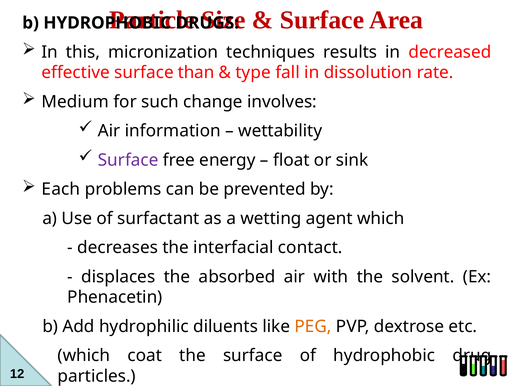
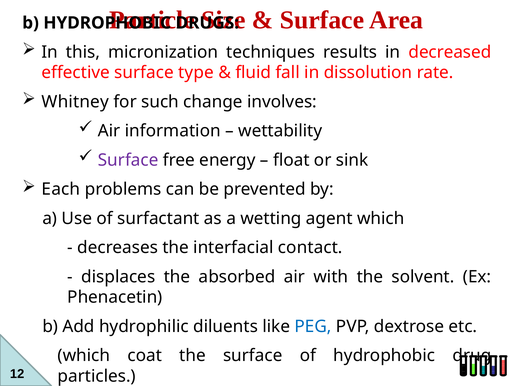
than: than -> type
type: type -> fluid
Medium: Medium -> Whitney
PEG colour: orange -> blue
